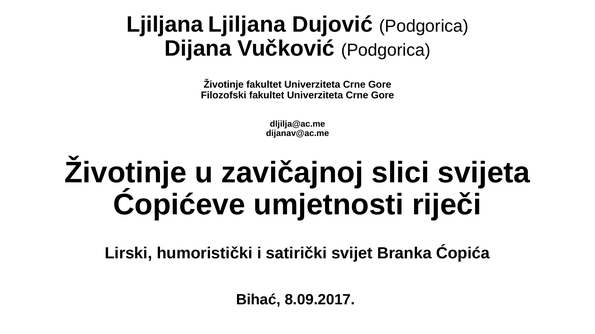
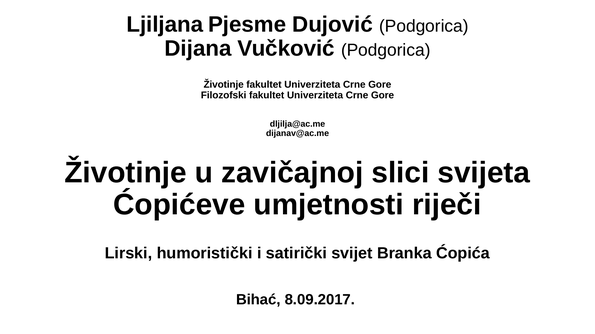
Ljiljana Ljiljana: Ljiljana -> Pjesme
